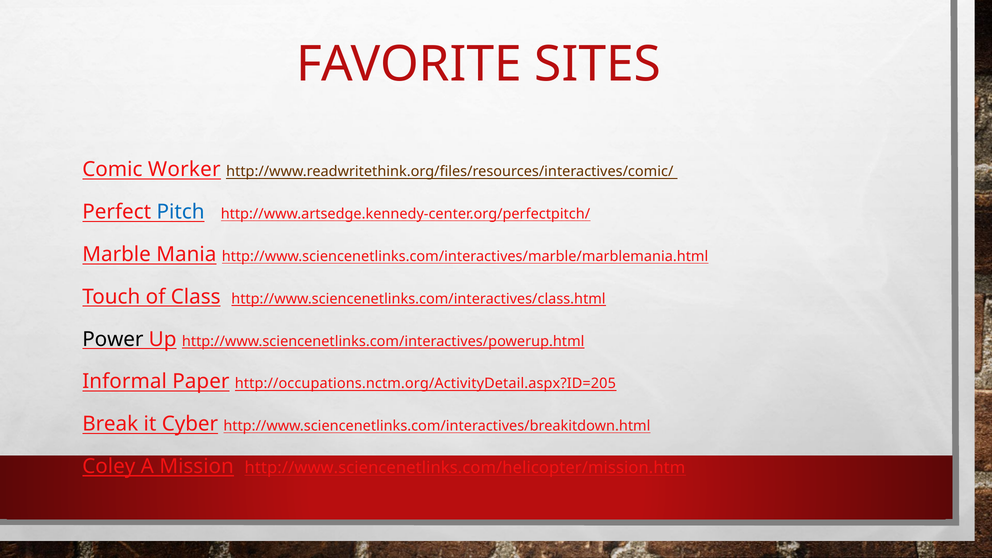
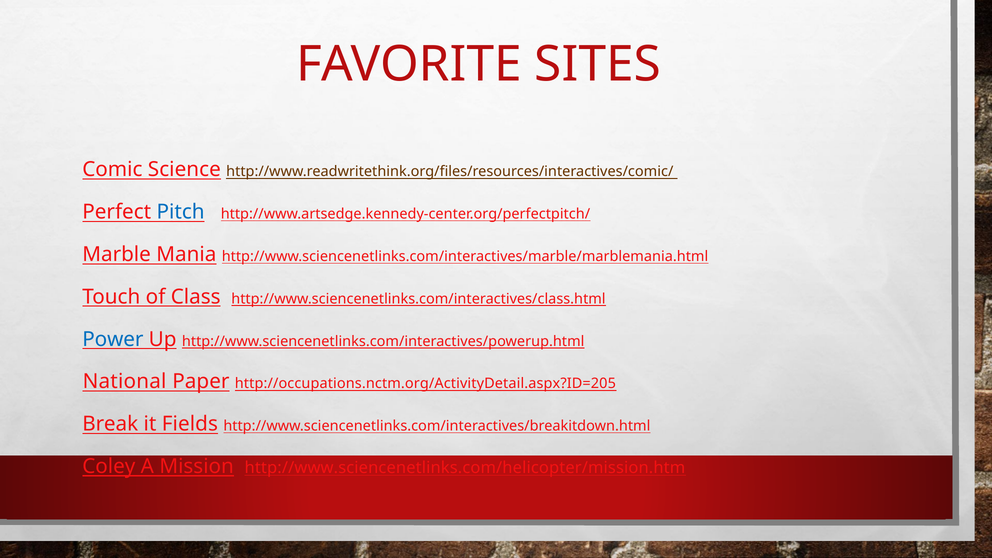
Worker: Worker -> Science
Power colour: black -> blue
Informal: Informal -> National
Cyber: Cyber -> Fields
